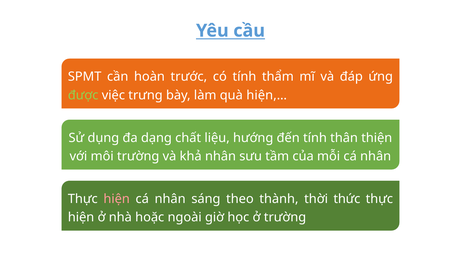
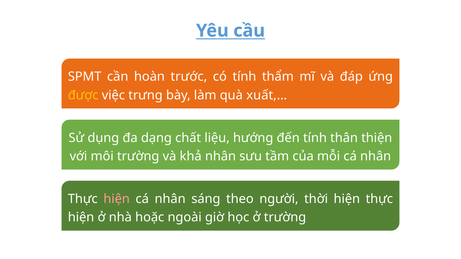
được colour: light green -> yellow
hiện,…: hiện,… -> xuất,…
thành: thành -> người
thời thức: thức -> hiện
